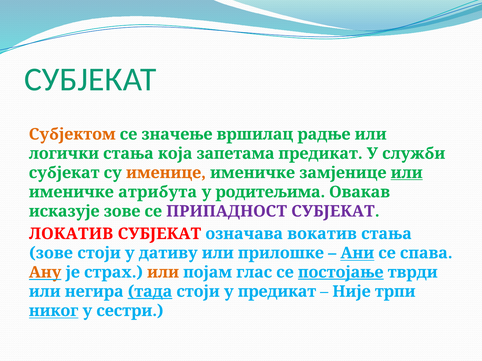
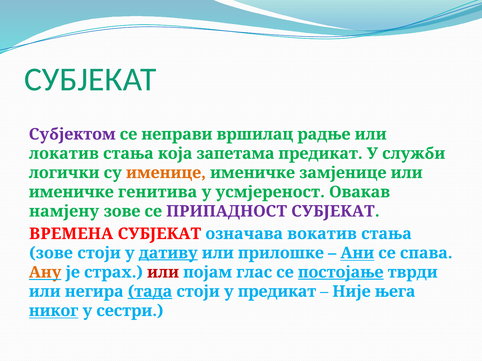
Субјектом colour: orange -> purple
значење: значење -> неправи
логички: логички -> локатив
субјекат at (64, 173): субјекат -> логички
или at (407, 173) underline: present -> none
атрибута: атрибута -> генитива
родитељима: родитељима -> усмјереност
исказује: исказује -> намјену
ЛОКАТИВ: ЛОКАТИВ -> ВРЕМЕНА
дативу underline: none -> present
или at (163, 273) colour: orange -> red
трпи: трпи -> њега
